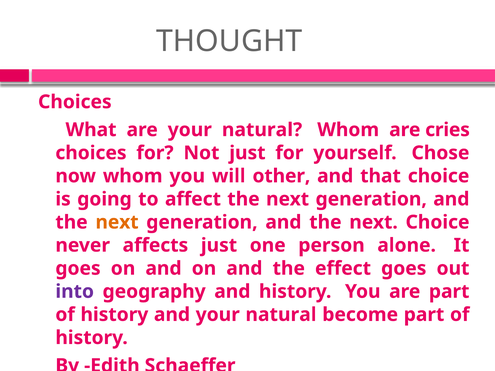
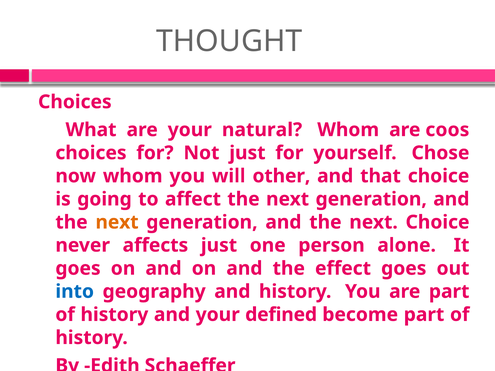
cries: cries -> coos
into colour: purple -> blue
and your natural: natural -> defined
